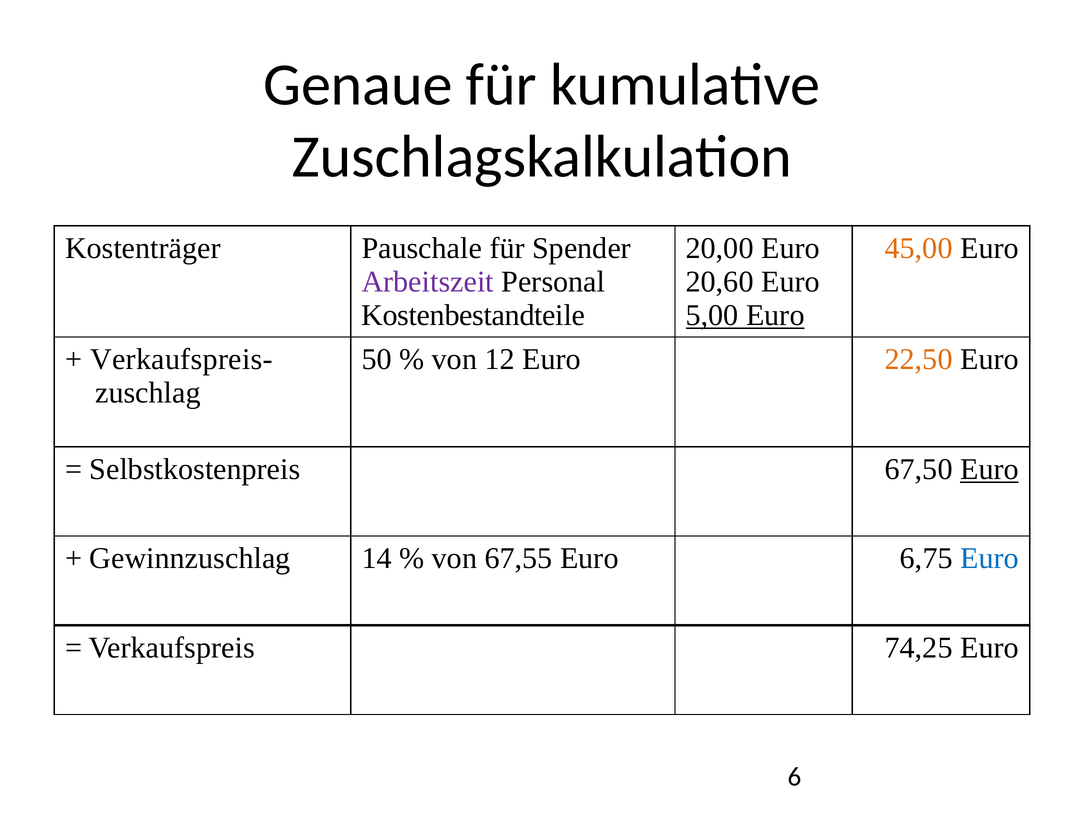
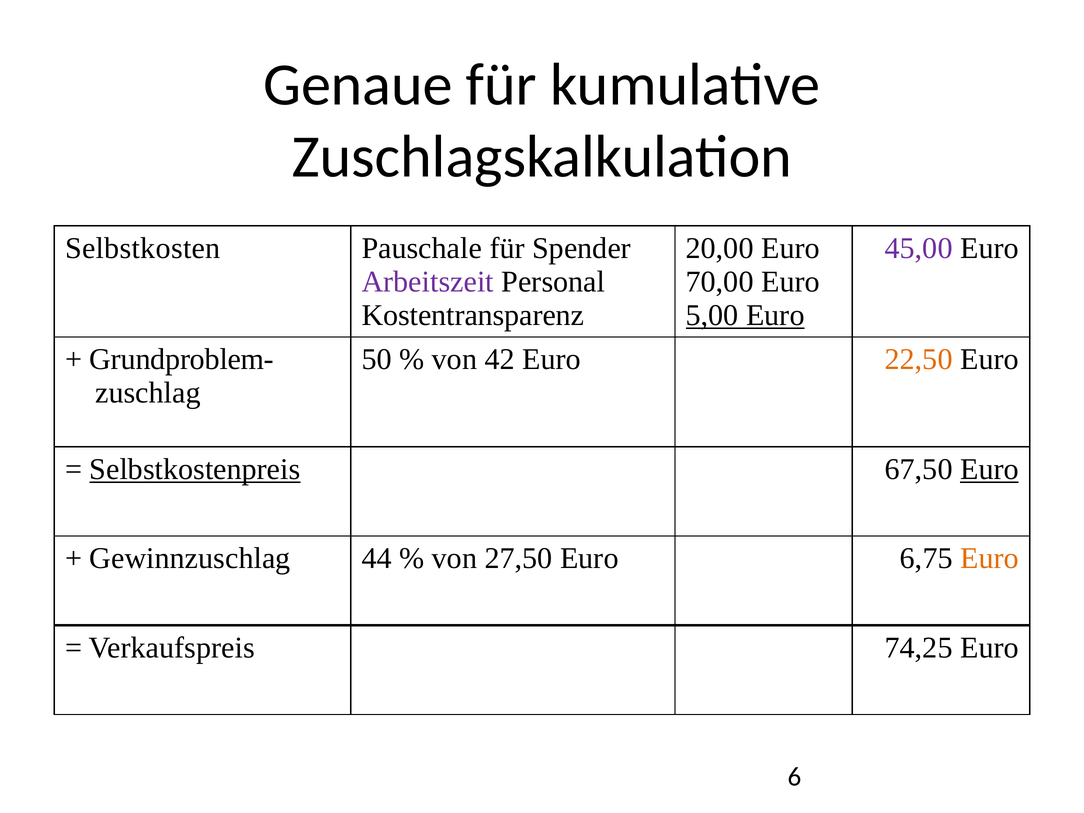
Kostenträger: Kostenträger -> Selbstkosten
45,00 colour: orange -> purple
20,60: 20,60 -> 70,00
Kostenbestandteile: Kostenbestandteile -> Kostentransparenz
Verkaufspreis-: Verkaufspreis- -> Grundproblem-
12: 12 -> 42
Selbstkostenpreis underline: none -> present
14: 14 -> 44
67,55: 67,55 -> 27,50
Euro at (990, 558) colour: blue -> orange
